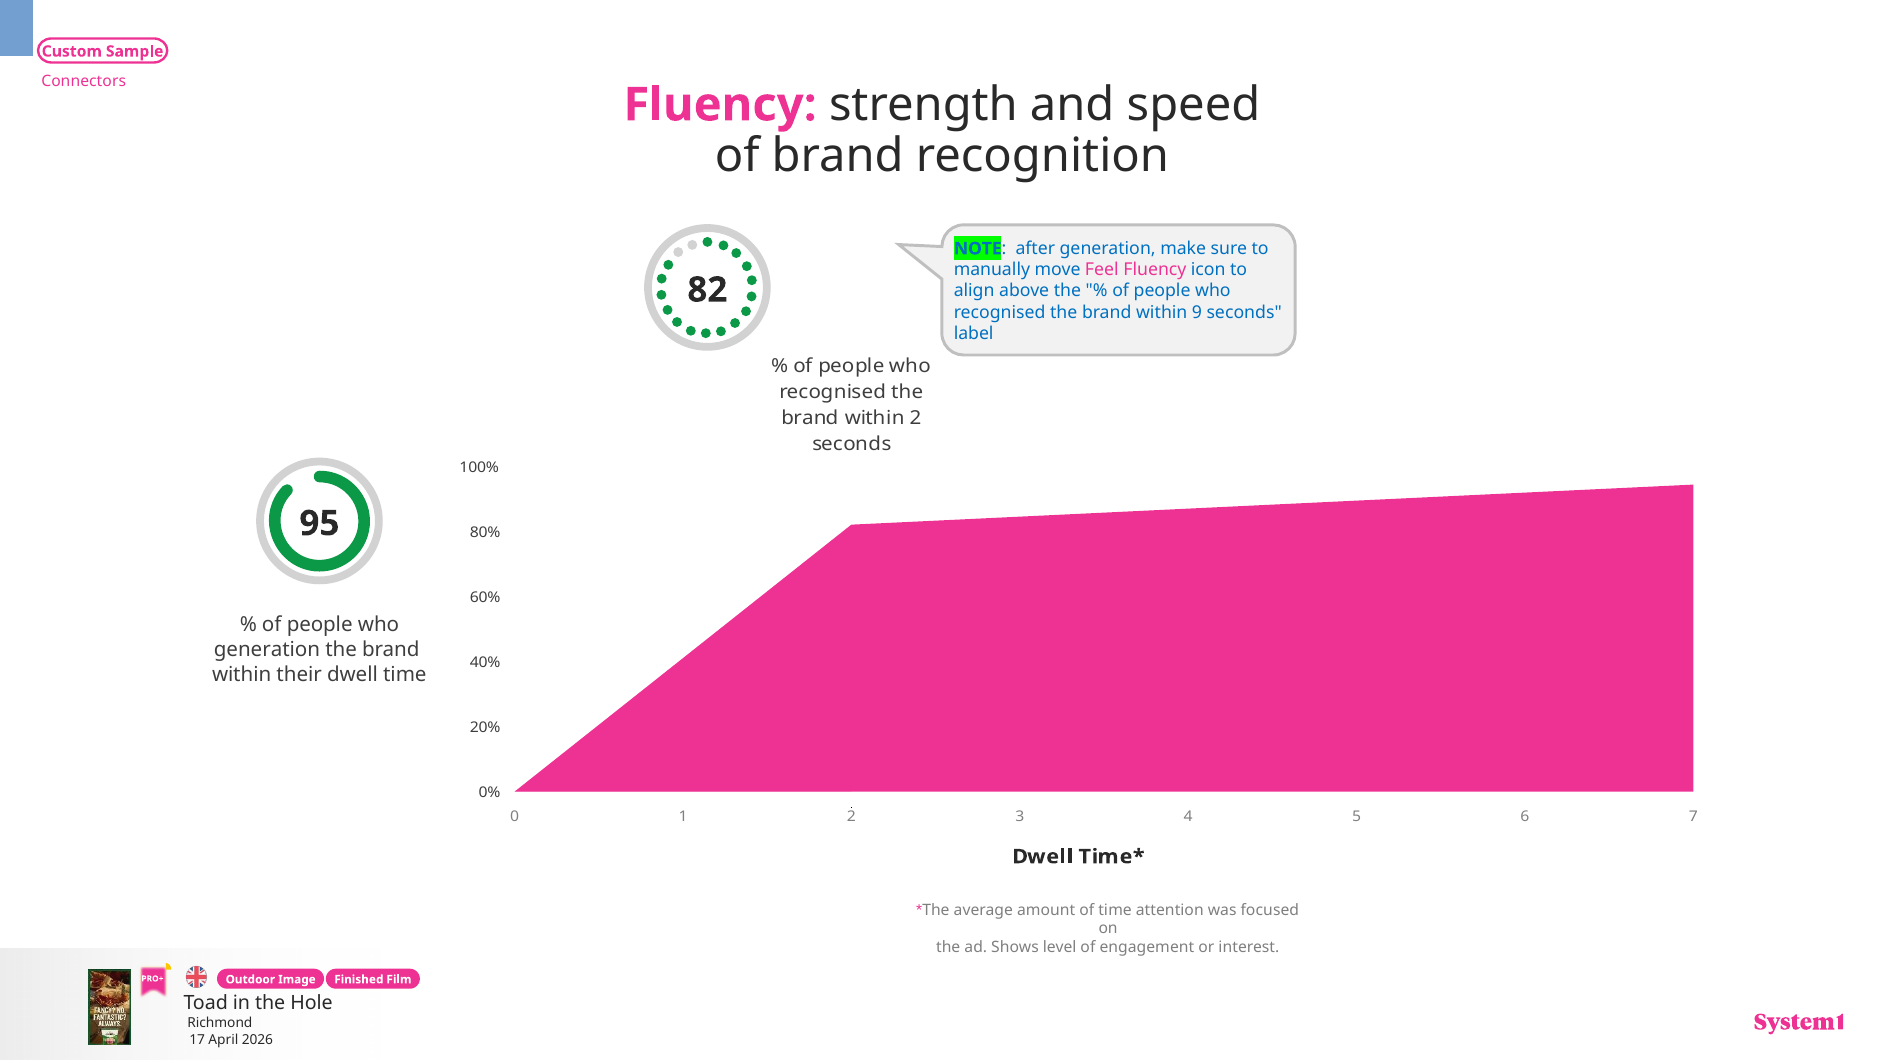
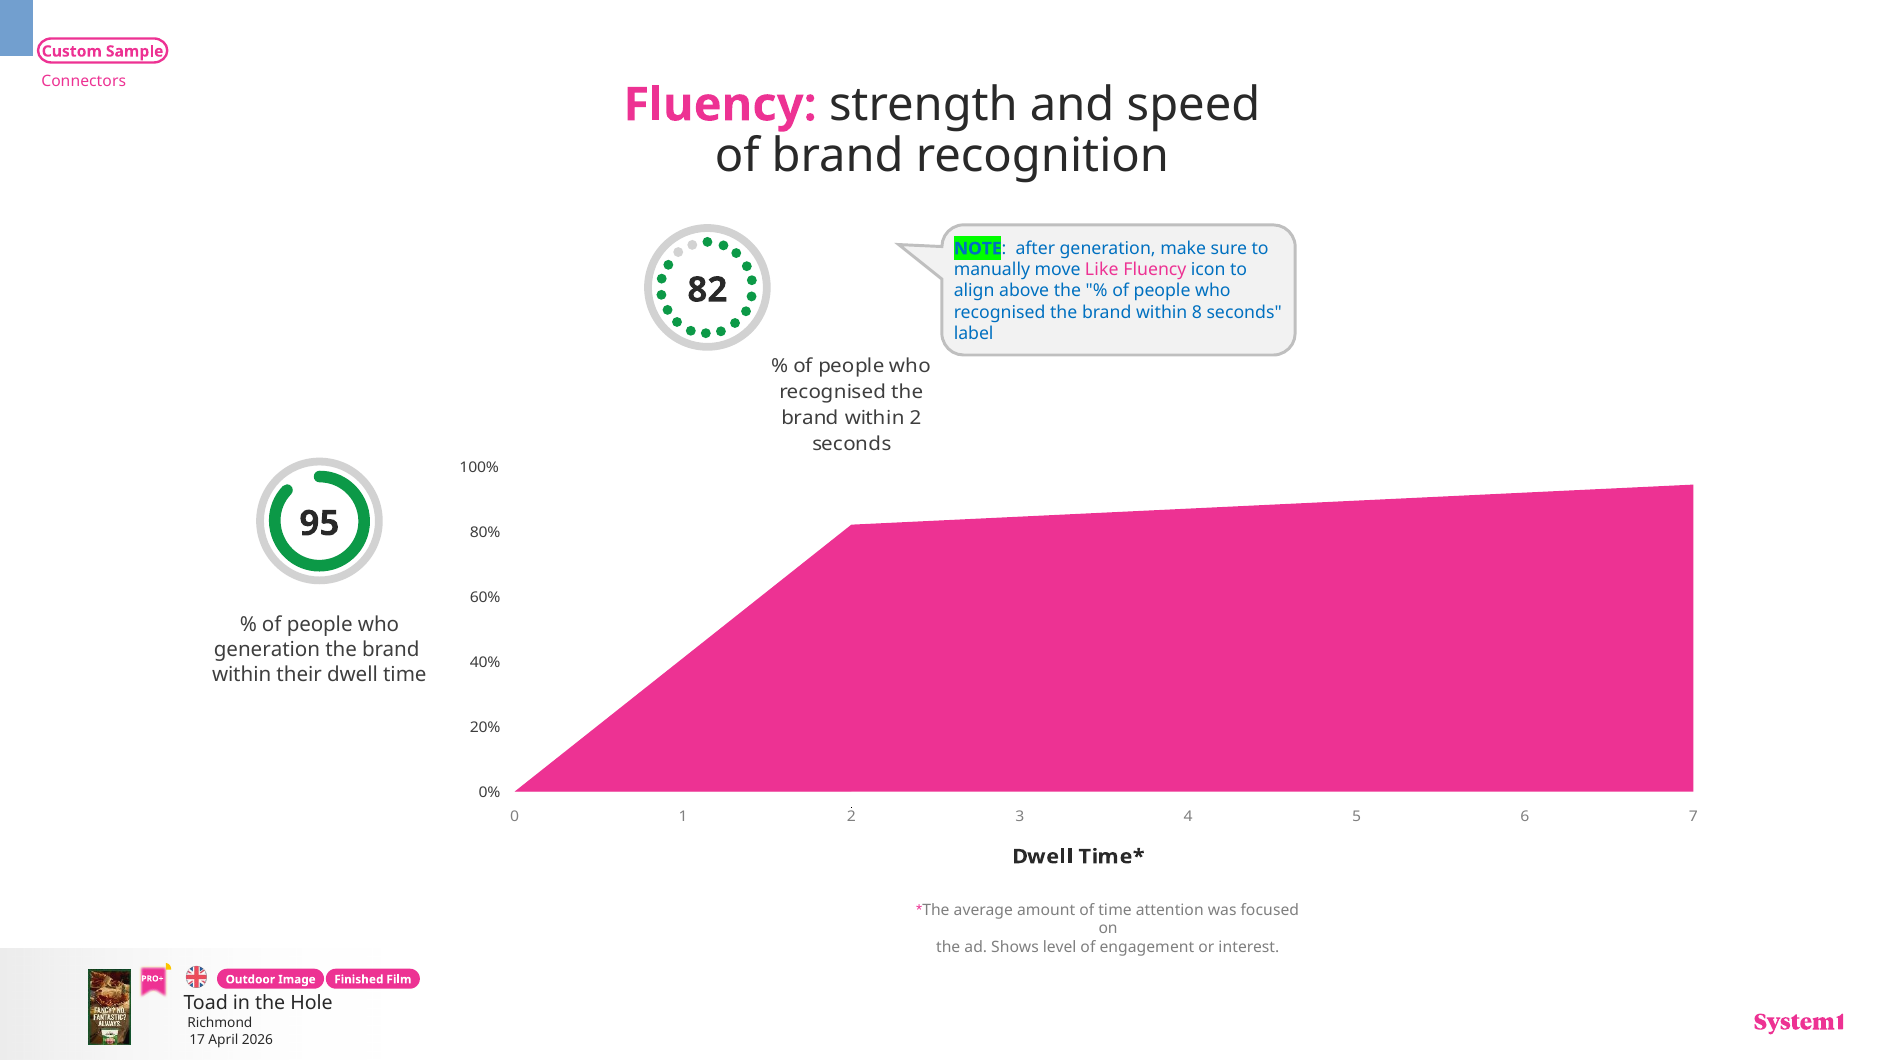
Feel: Feel -> Like
9: 9 -> 8
